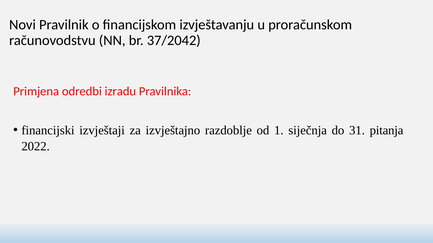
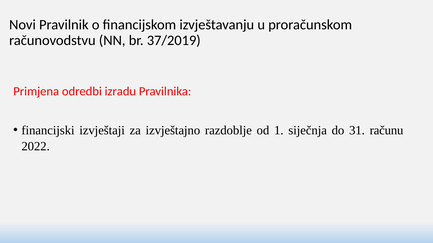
37/2042: 37/2042 -> 37/2019
pitanja: pitanja -> računu
